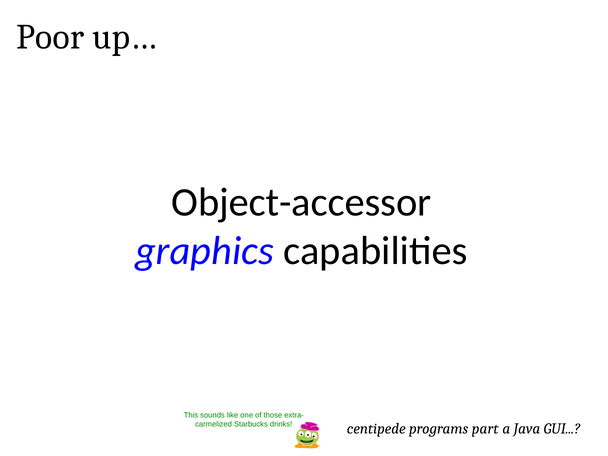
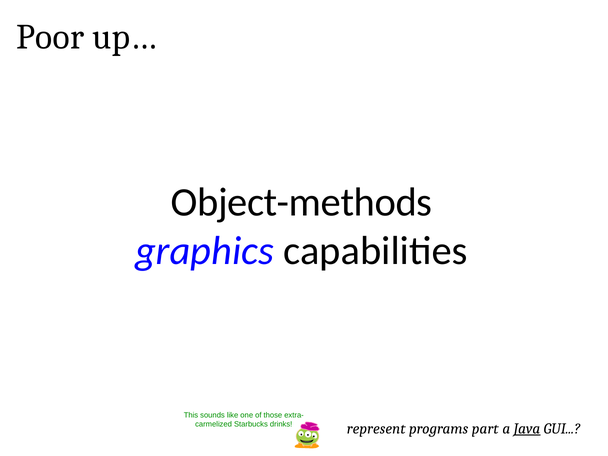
Object-accessor: Object-accessor -> Object-methods
centipede: centipede -> represent
Java underline: none -> present
